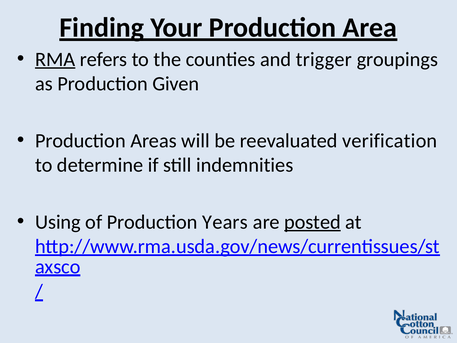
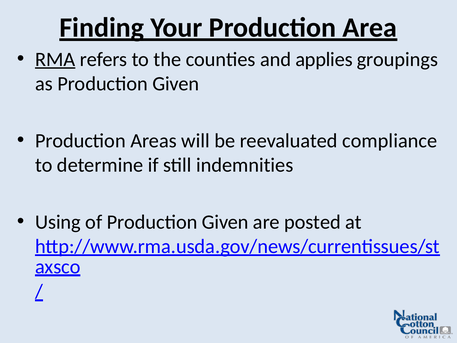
trigger: trigger -> applies
verification: verification -> compliance
of Production Years: Years -> Given
posted underline: present -> none
